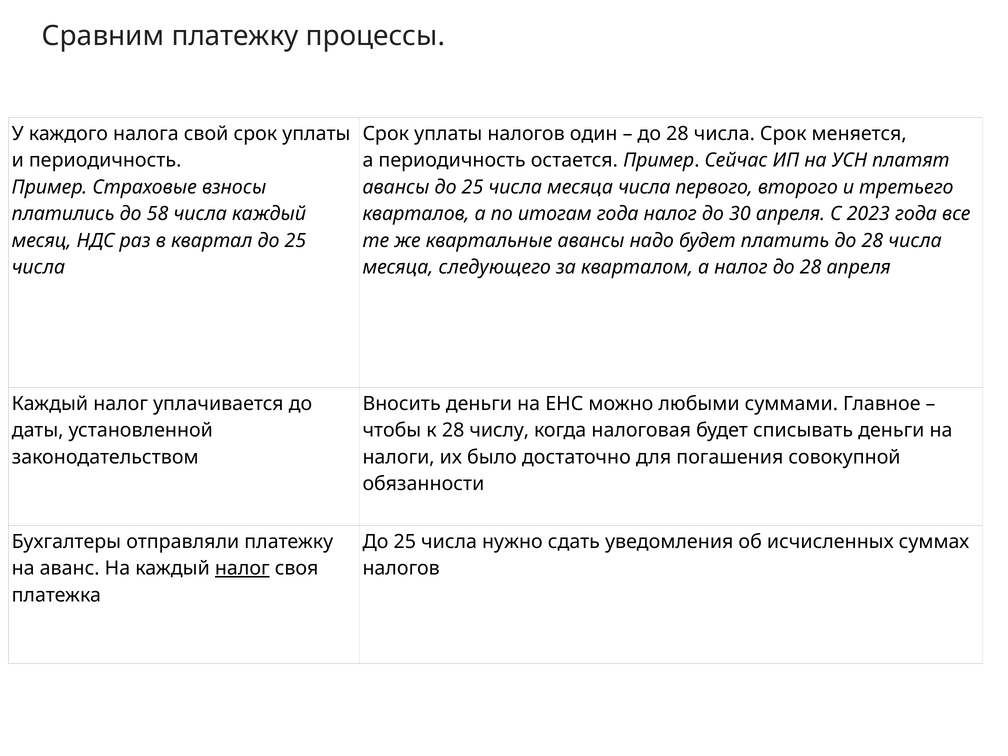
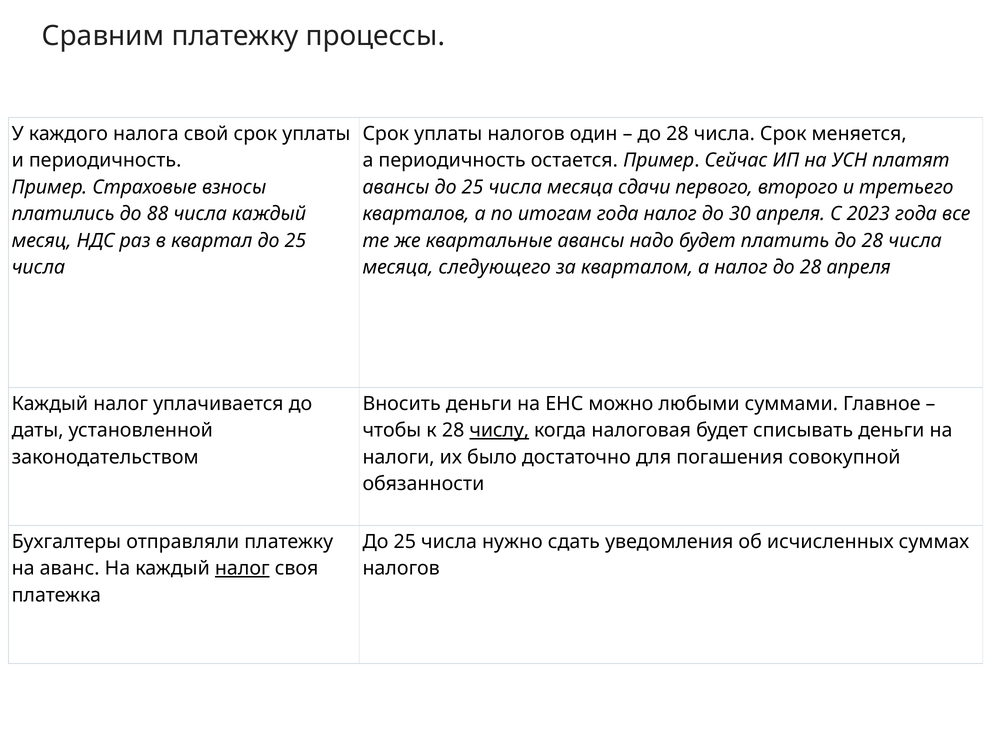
месяца числа: числа -> сдачи
58: 58 -> 88
числу underline: none -> present
